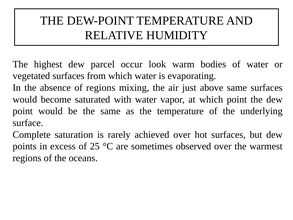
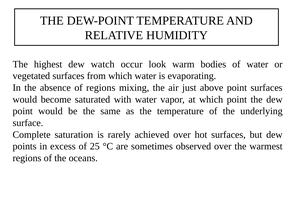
parcel: parcel -> watch
above same: same -> point
